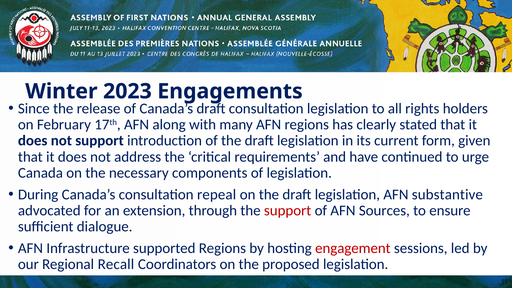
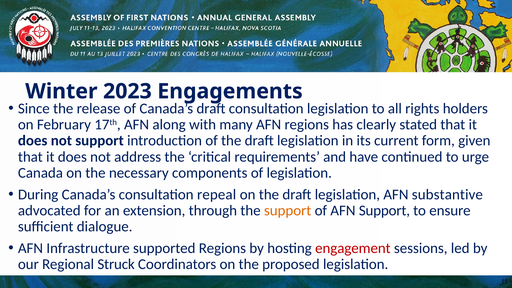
support at (288, 211) colour: red -> orange
AFN Sources: Sources -> Support
Recall: Recall -> Struck
